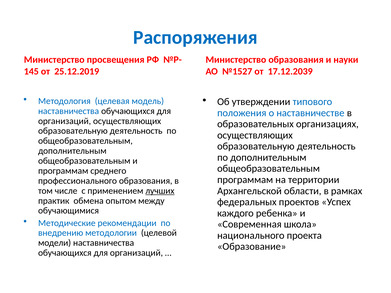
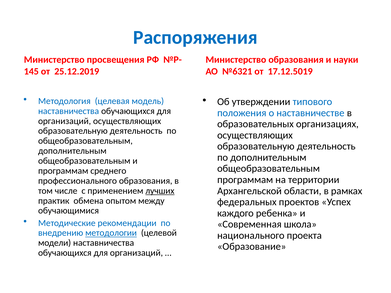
№1527: №1527 -> №6321
17.12.2039: 17.12.2039 -> 17.12.5019
методологии underline: none -> present
